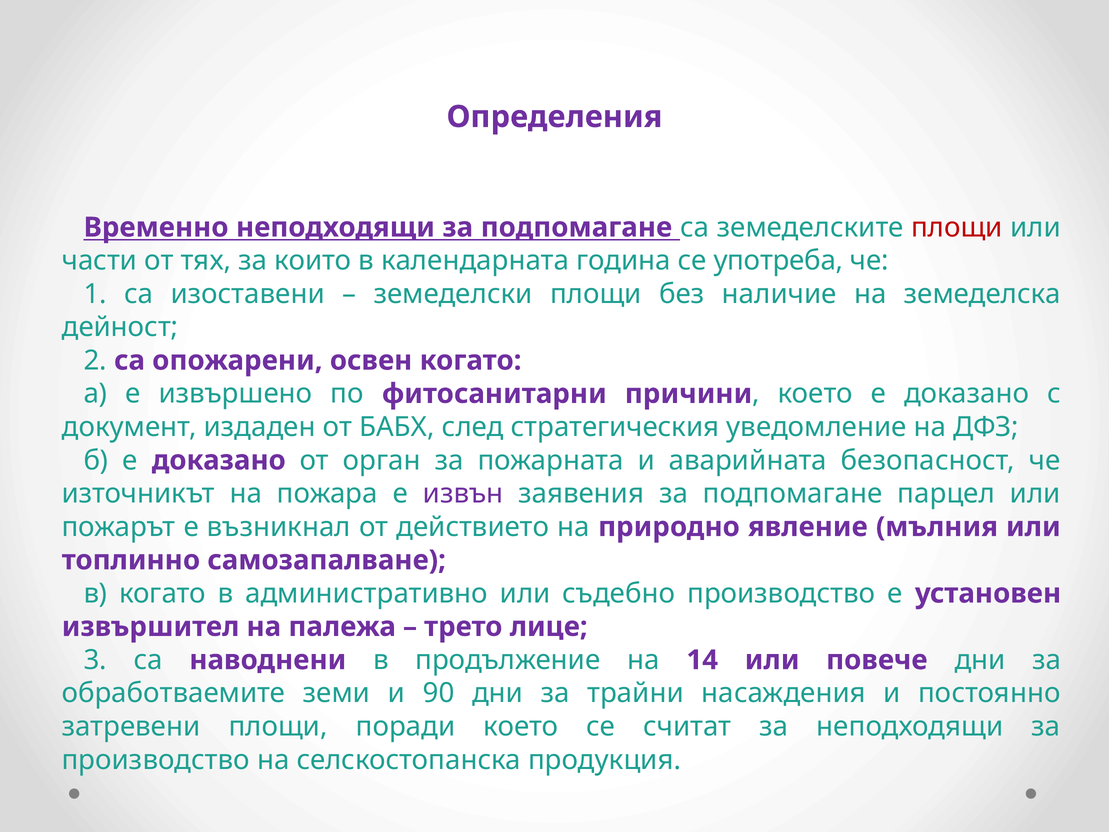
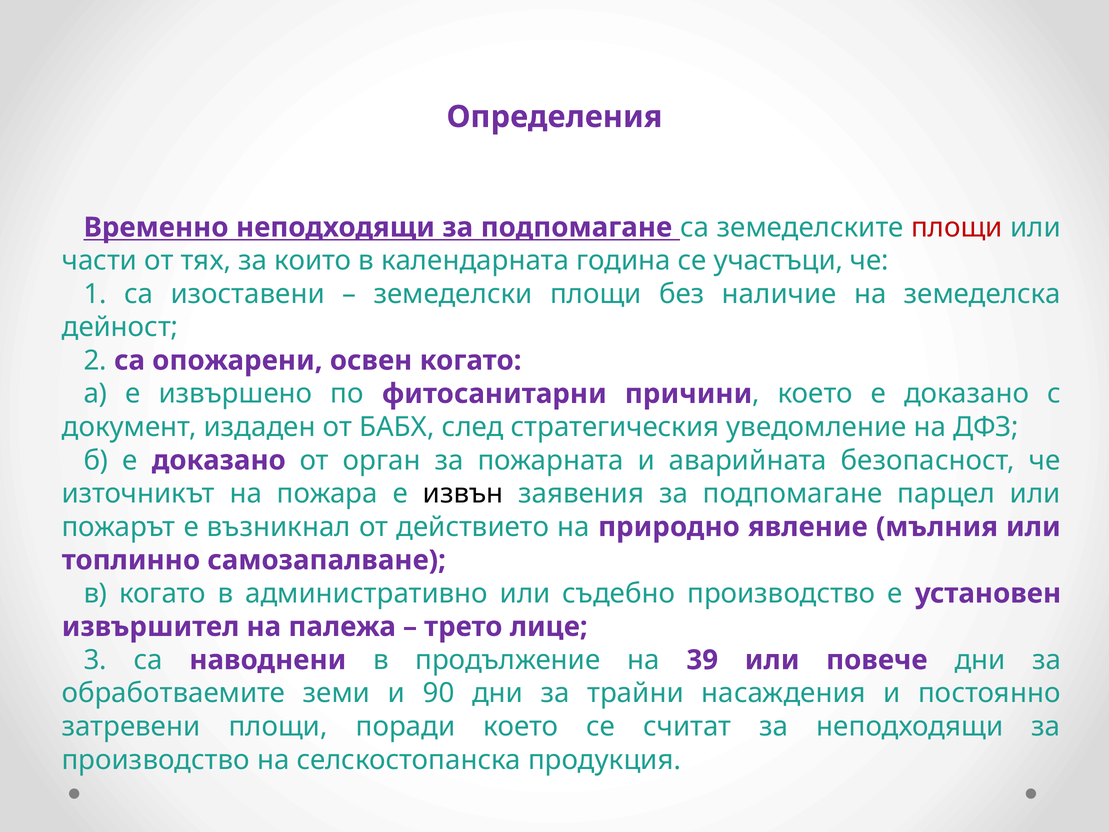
употреба: употреба -> участъци
извън colour: purple -> black
14: 14 -> 39
